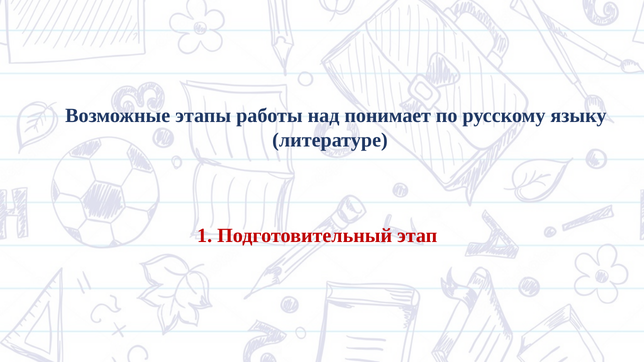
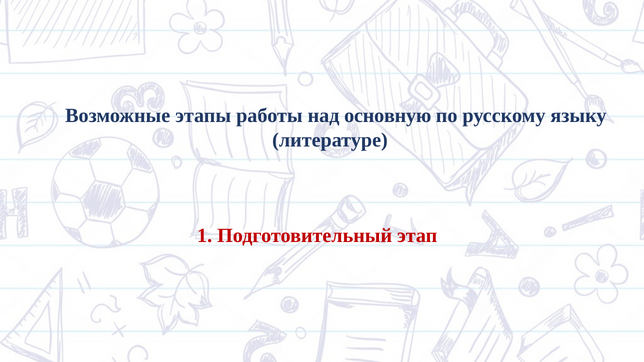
понимает: понимает -> основную
